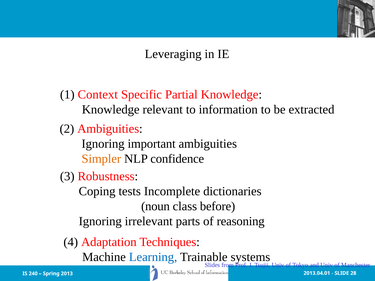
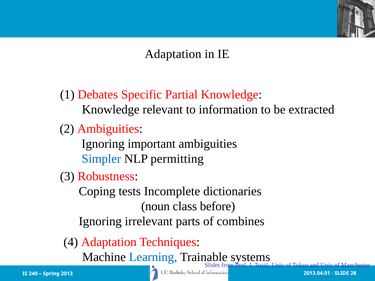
Leveraging at (173, 54): Leveraging -> Adaptation
Context: Context -> Debates
Simpler colour: orange -> blue
confidence: confidence -> permitting
reasoning: reasoning -> combines
